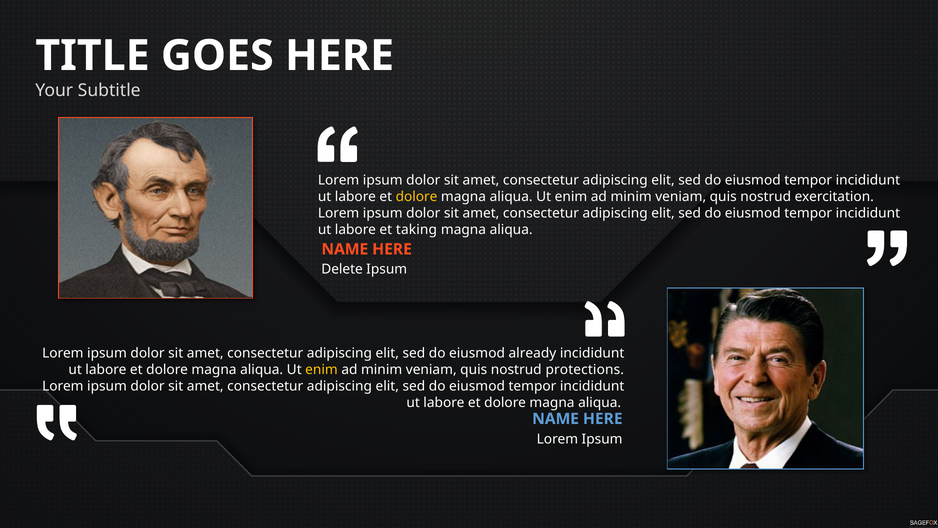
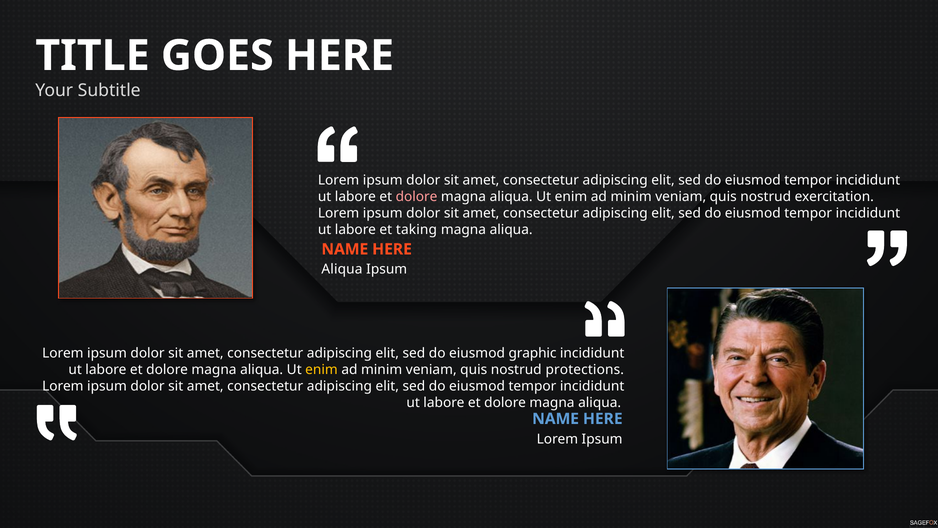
dolore at (417, 197) colour: yellow -> pink
Delete at (342, 269): Delete -> Aliqua
already: already -> graphic
